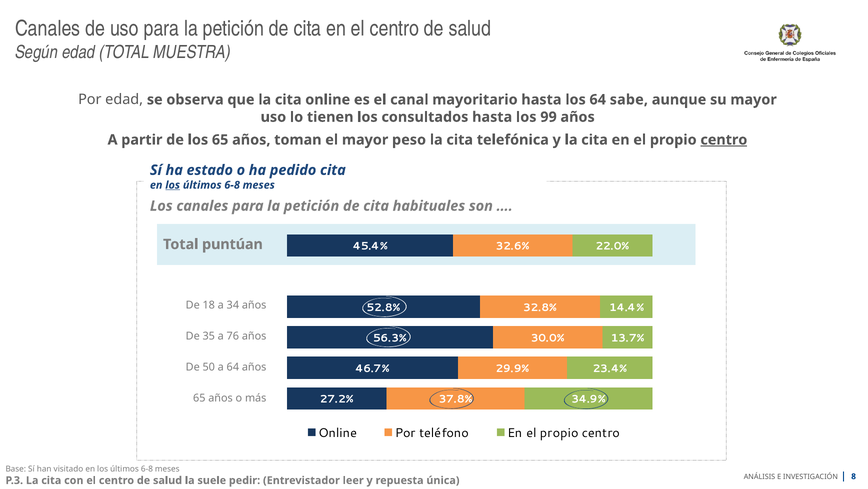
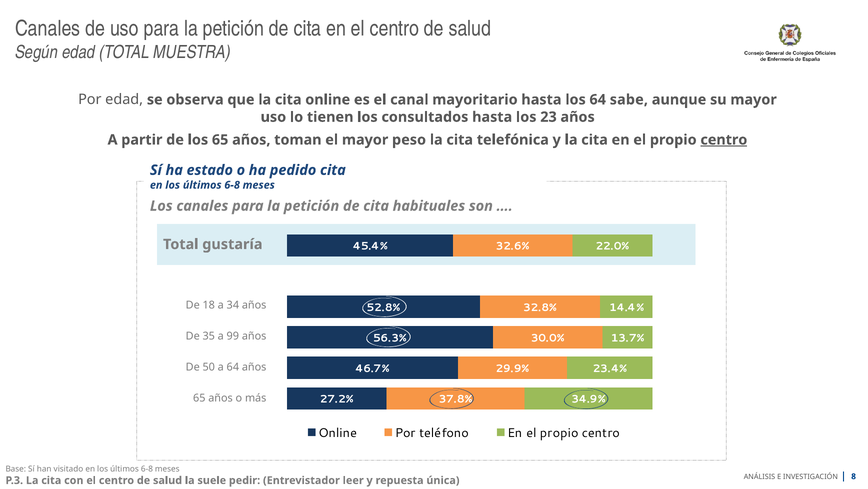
99: 99 -> 23
los at (173, 185) underline: present -> none
puntúan: puntúan -> gustaría
76: 76 -> 99
